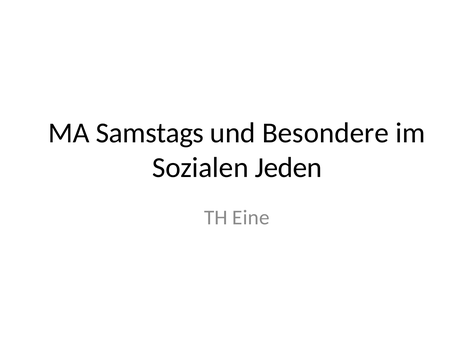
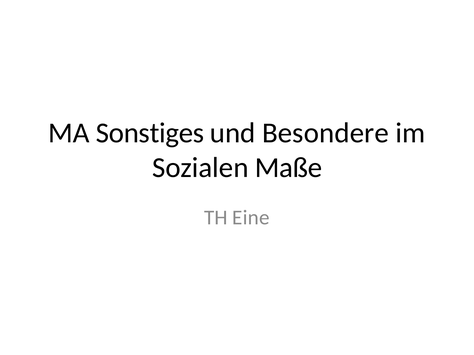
Samstags: Samstags -> Sonstiges
Jeden: Jeden -> Maße
